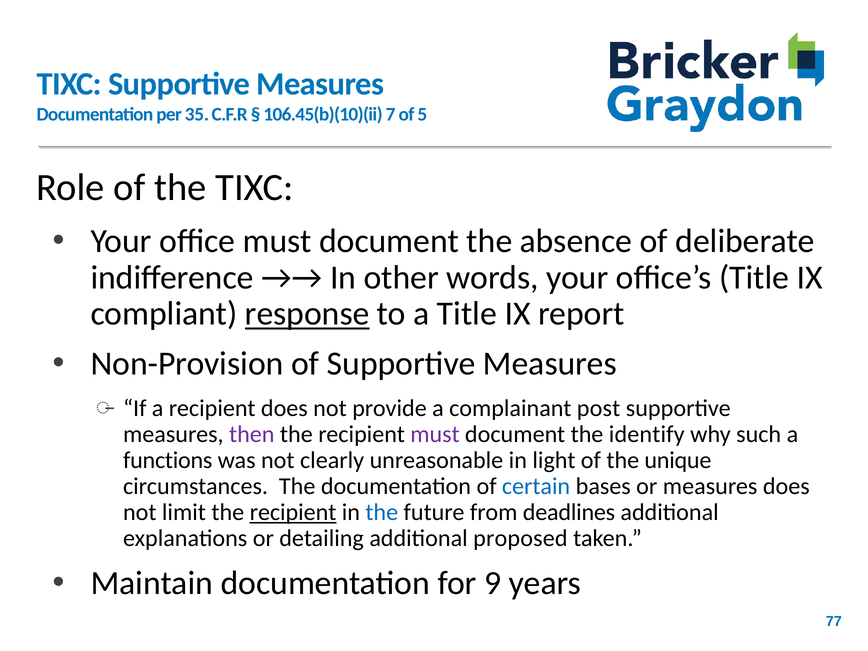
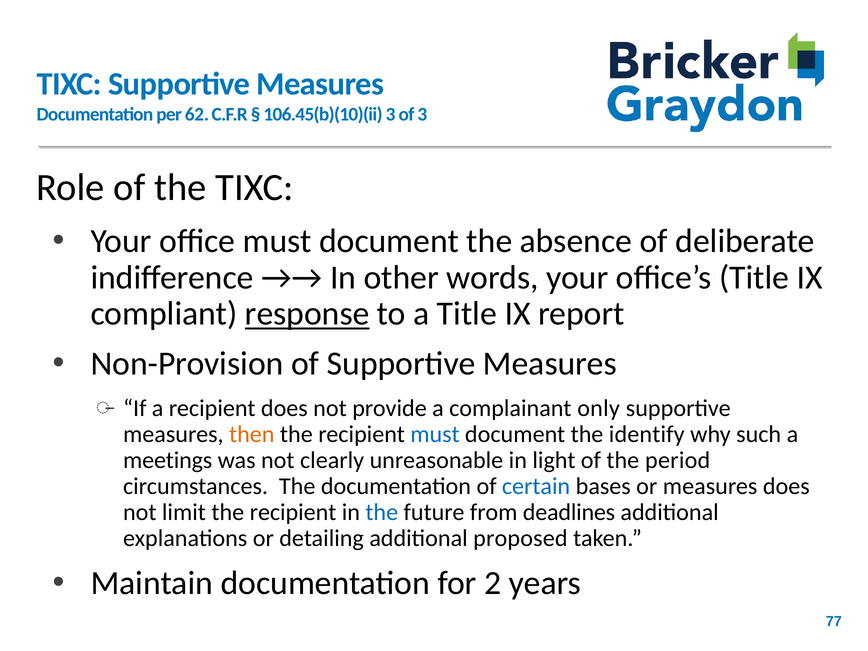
35: 35 -> 62
106.45(b)(10)(ii 7: 7 -> 3
of 5: 5 -> 3
post: post -> only
then colour: purple -> orange
must at (435, 434) colour: purple -> blue
functions: functions -> meetings
unique: unique -> period
recipient at (293, 512) underline: present -> none
9: 9 -> 2
